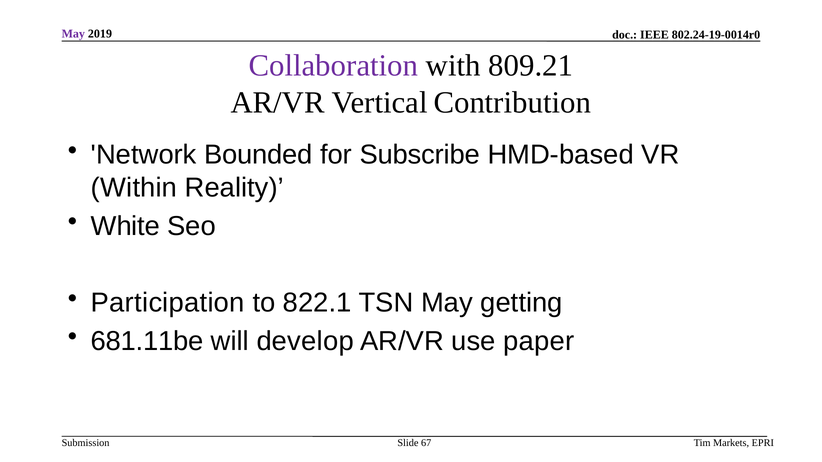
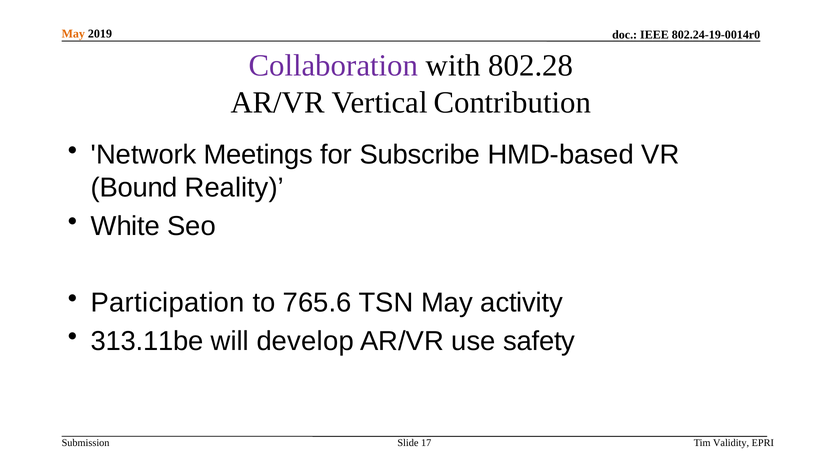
May at (73, 34) colour: purple -> orange
809.21: 809.21 -> 802.28
Bounded: Bounded -> Meetings
Within: Within -> Bound
822.1: 822.1 -> 765.6
getting: getting -> activity
681.11be: 681.11be -> 313.11be
paper: paper -> safety
67: 67 -> 17
Markets: Markets -> Validity
